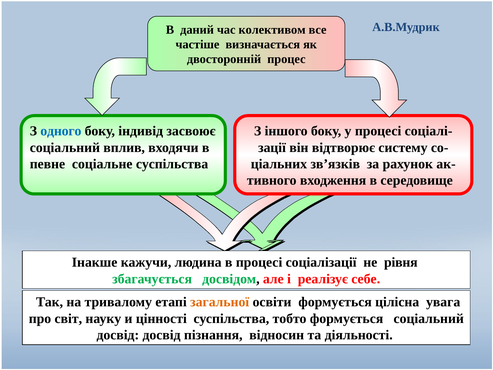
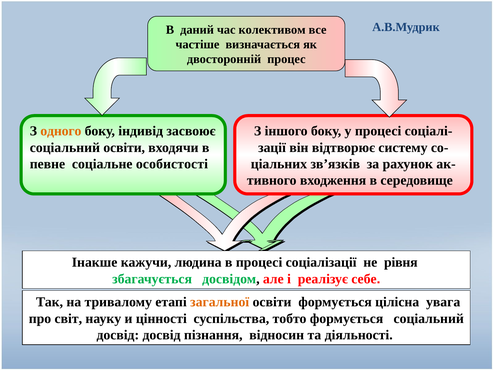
одного colour: blue -> orange
соціальний вплив: вплив -> освіти
соціальне суспільства: суспільства -> особистості
